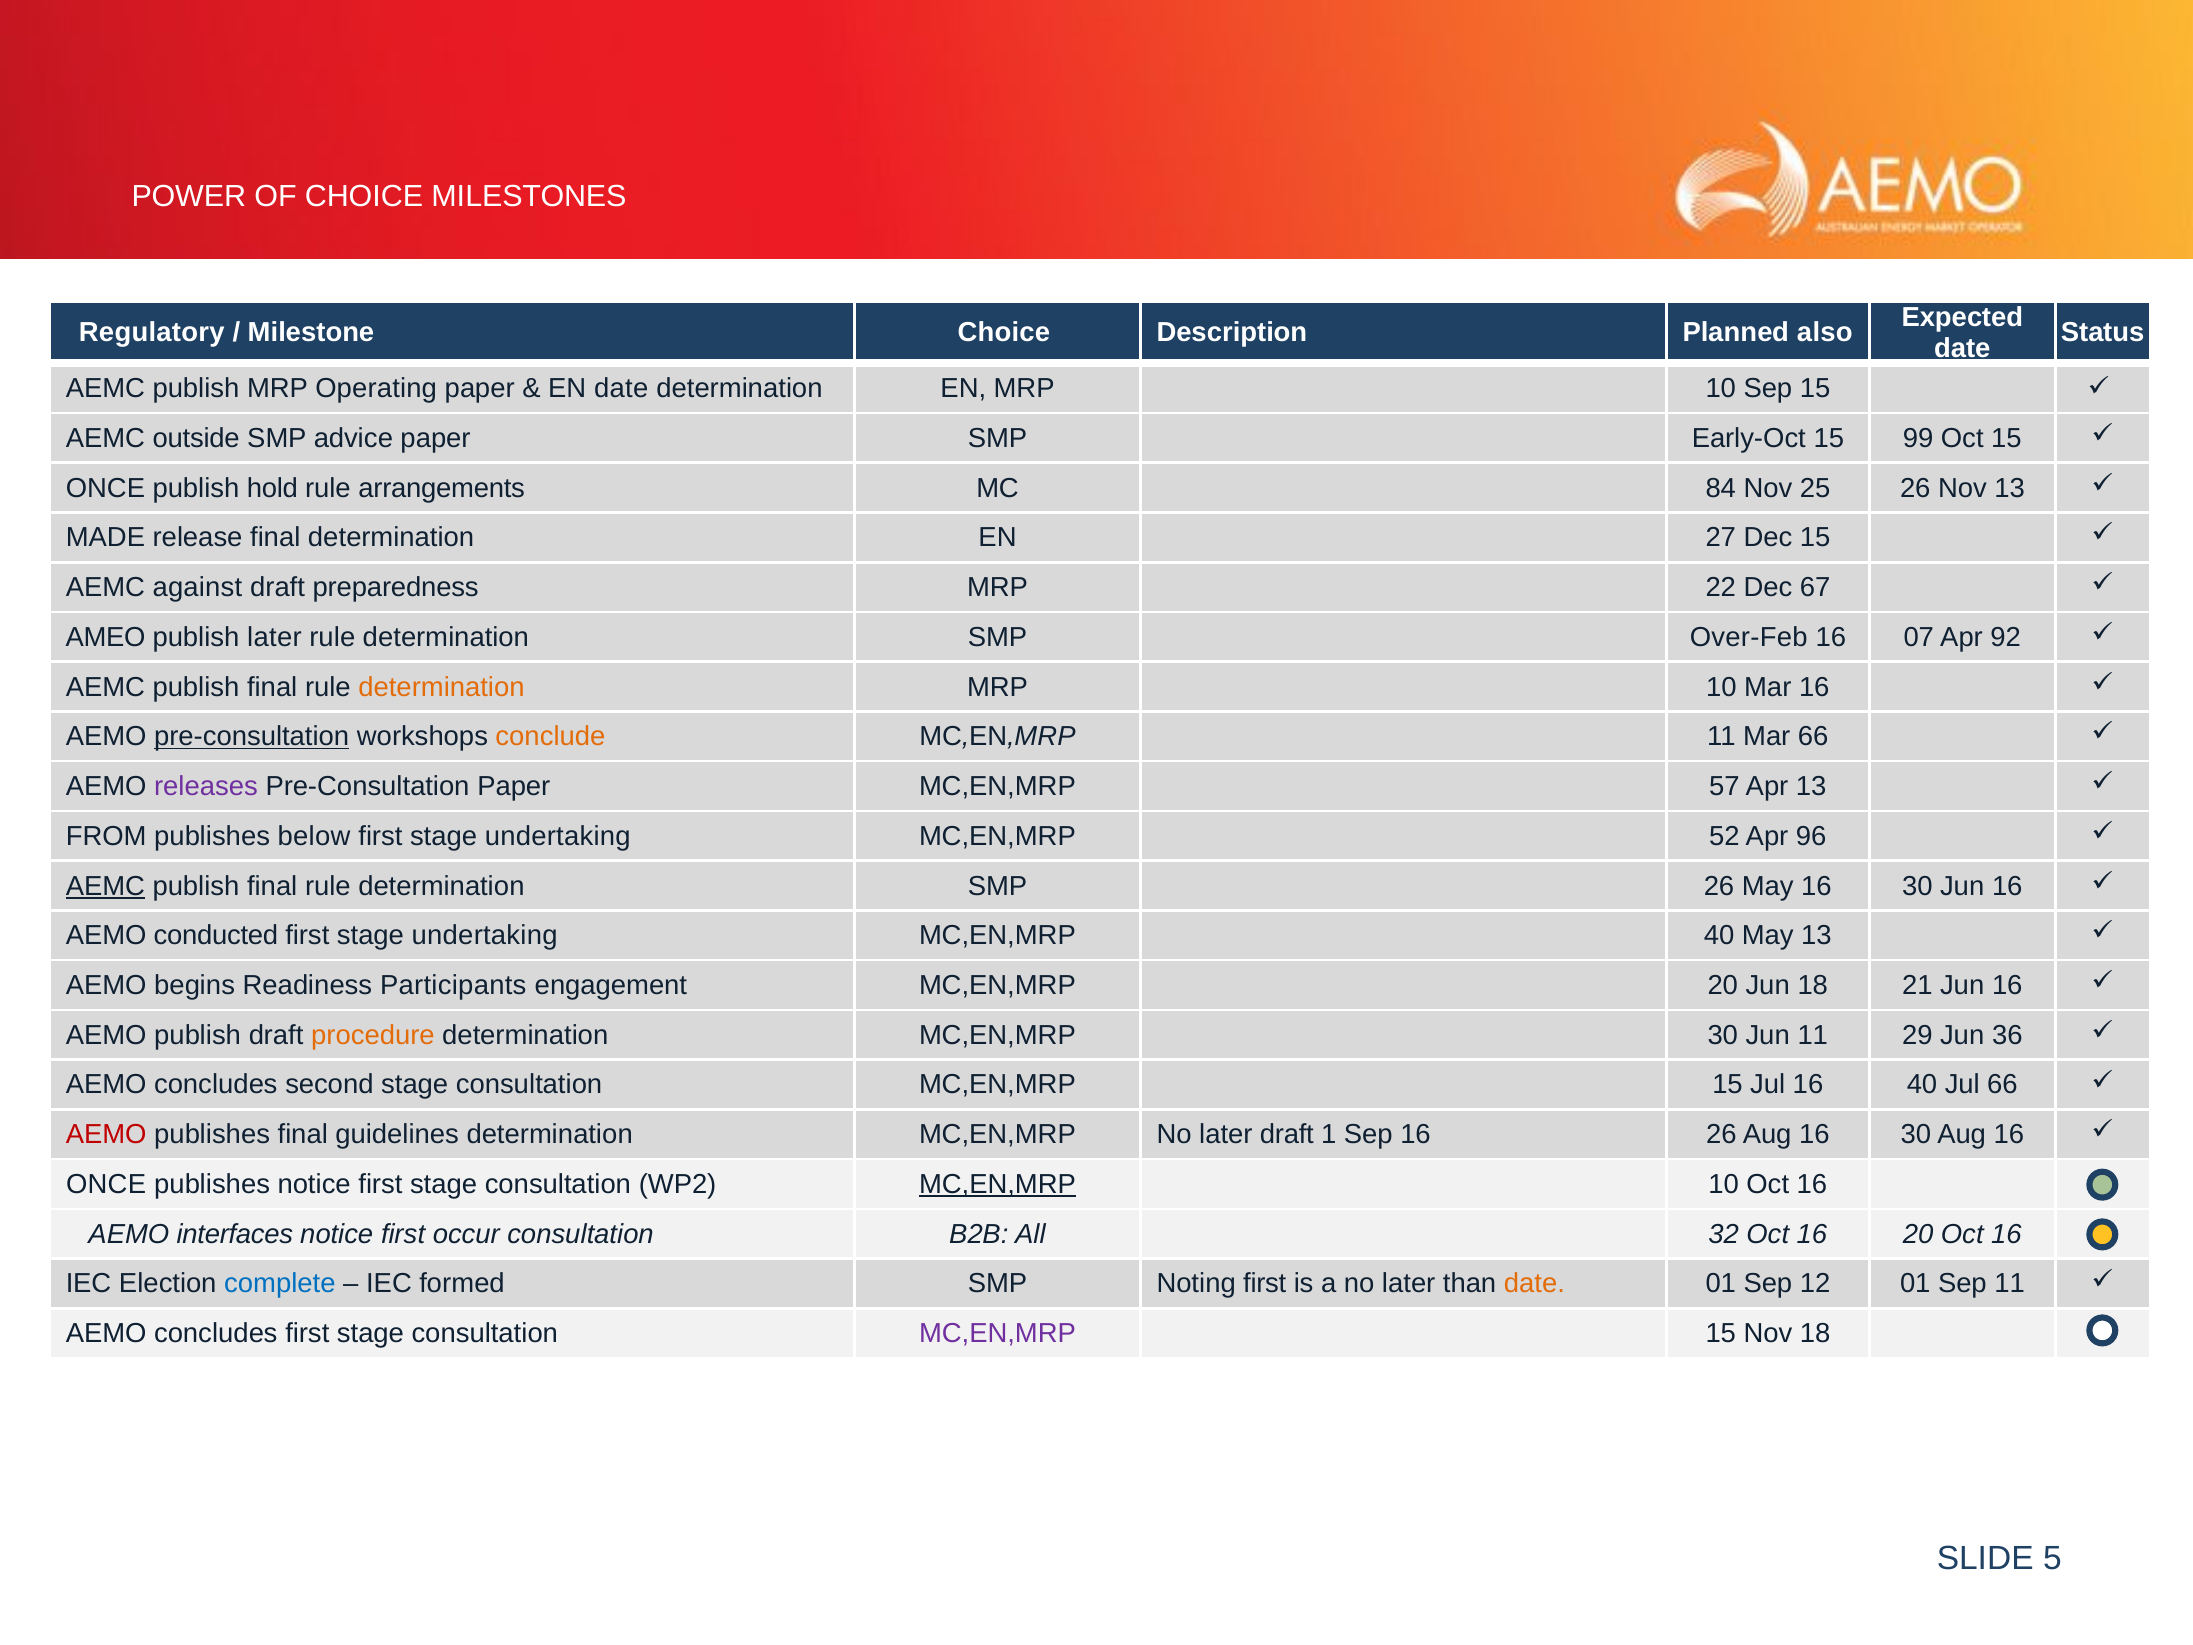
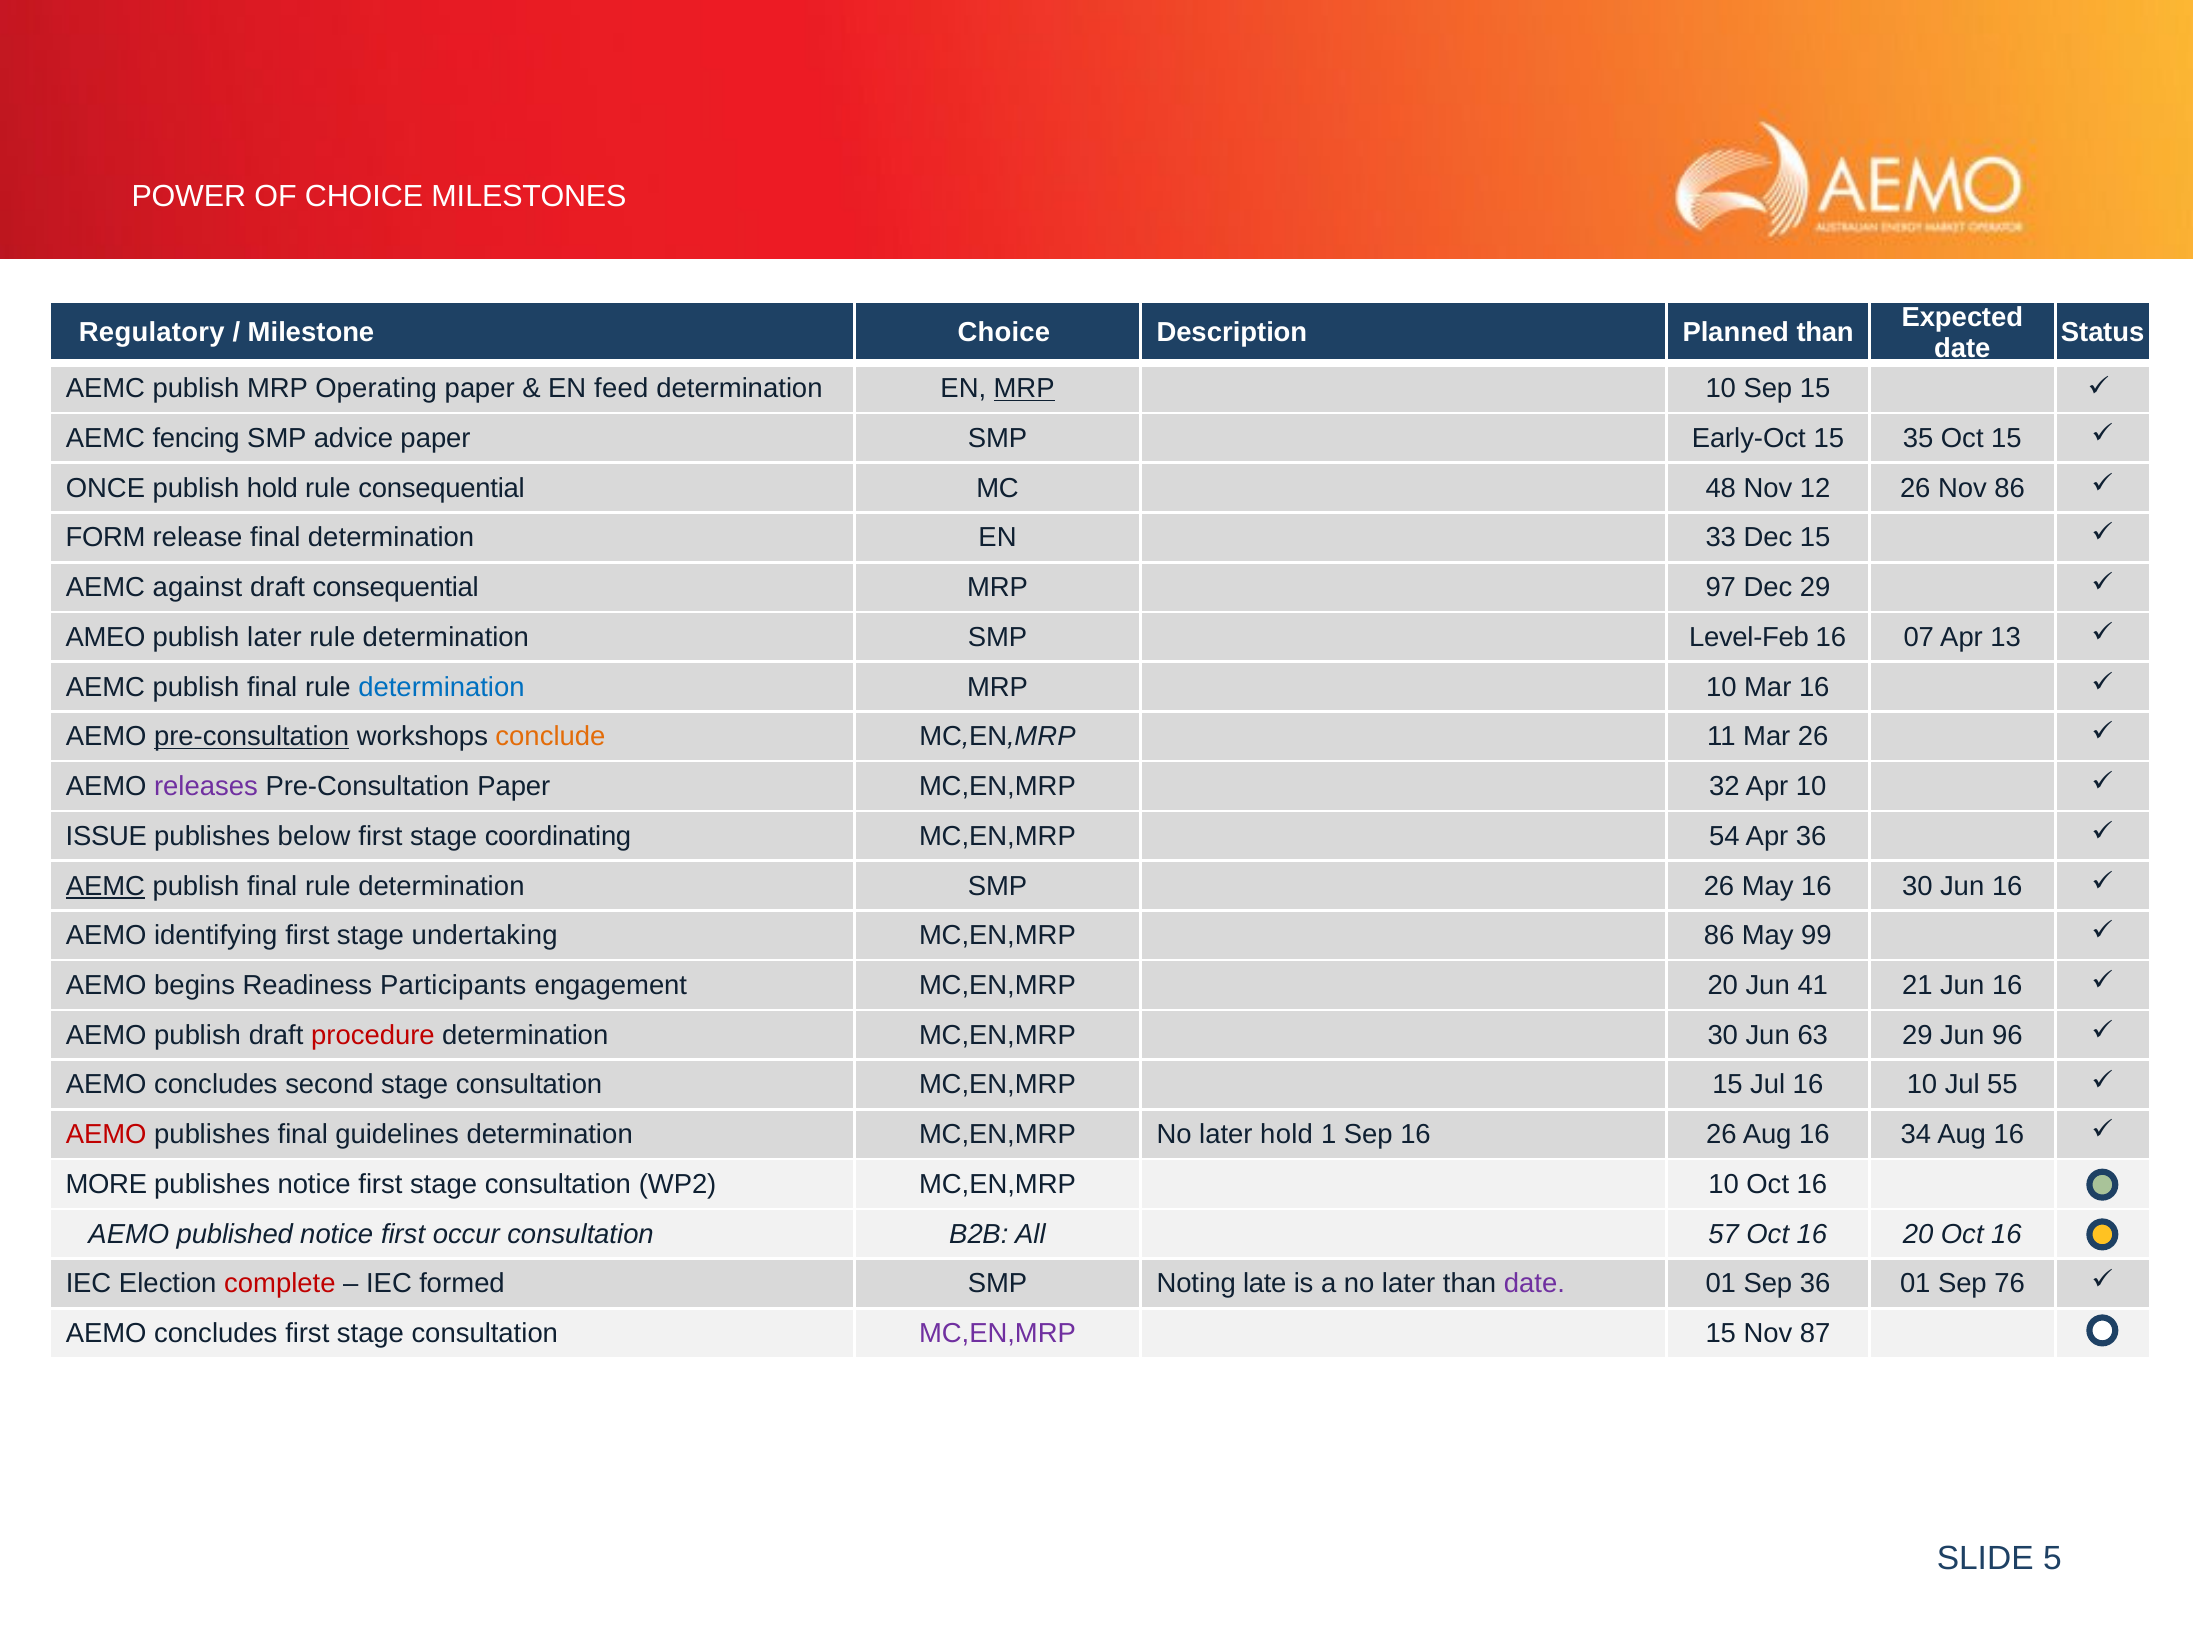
Planned also: also -> than
EN date: date -> feed
MRP at (1024, 389) underline: none -> present
outside: outside -> fencing
99: 99 -> 35
rule arrangements: arrangements -> consequential
84: 84 -> 48
25: 25 -> 12
Nov 13: 13 -> 86
MADE: MADE -> FORM
27: 27 -> 33
draft preparedness: preparedness -> consequential
22: 22 -> 97
Dec 67: 67 -> 29
Over-Feb: Over-Feb -> Level-Feb
92: 92 -> 13
determination at (441, 687) colour: orange -> blue
Mar 66: 66 -> 26
57: 57 -> 32
Apr 13: 13 -> 10
FROM: FROM -> ISSUE
undertaking at (558, 836): undertaking -> coordinating
52: 52 -> 54
Apr 96: 96 -> 36
conducted: conducted -> identifying
MC,EN,MRP 40: 40 -> 86
May 13: 13 -> 99
Jun 18: 18 -> 41
procedure colour: orange -> red
Jun 11: 11 -> 63
36: 36 -> 96
16 40: 40 -> 10
Jul 66: 66 -> 55
later draft: draft -> hold
Aug 16 30: 30 -> 34
ONCE at (106, 1184): ONCE -> MORE
MC,EN,MRP at (998, 1184) underline: present -> none
interfaces: interfaces -> published
32: 32 -> 57
complete colour: blue -> red
Noting first: first -> late
date at (1534, 1284) colour: orange -> purple
Sep 12: 12 -> 36
Sep 11: 11 -> 76
Nov 18: 18 -> 87
